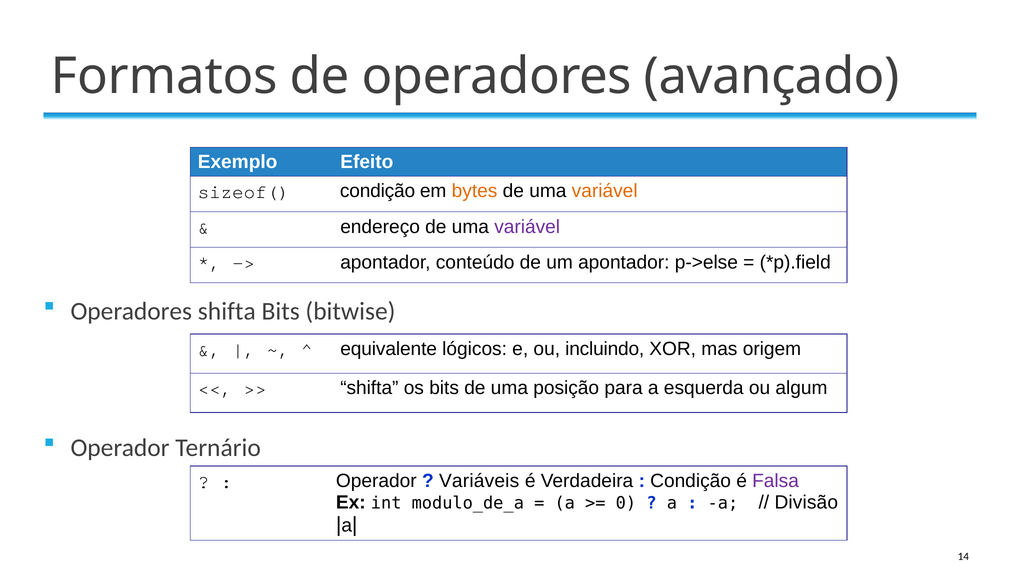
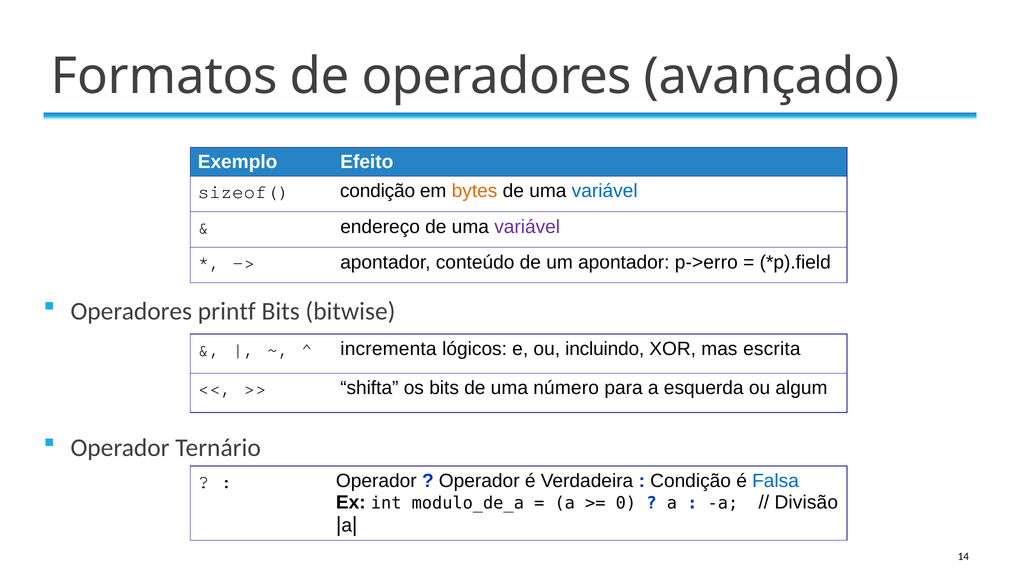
variável at (605, 191) colour: orange -> blue
p->else: p->else -> p->erro
Operadores shifta: shifta -> printf
equivalente: equivalente -> incrementa
origem: origem -> escrita
posição: posição -> número
Variáveis at (479, 481): Variáveis -> Operador
Falsa colour: purple -> blue
